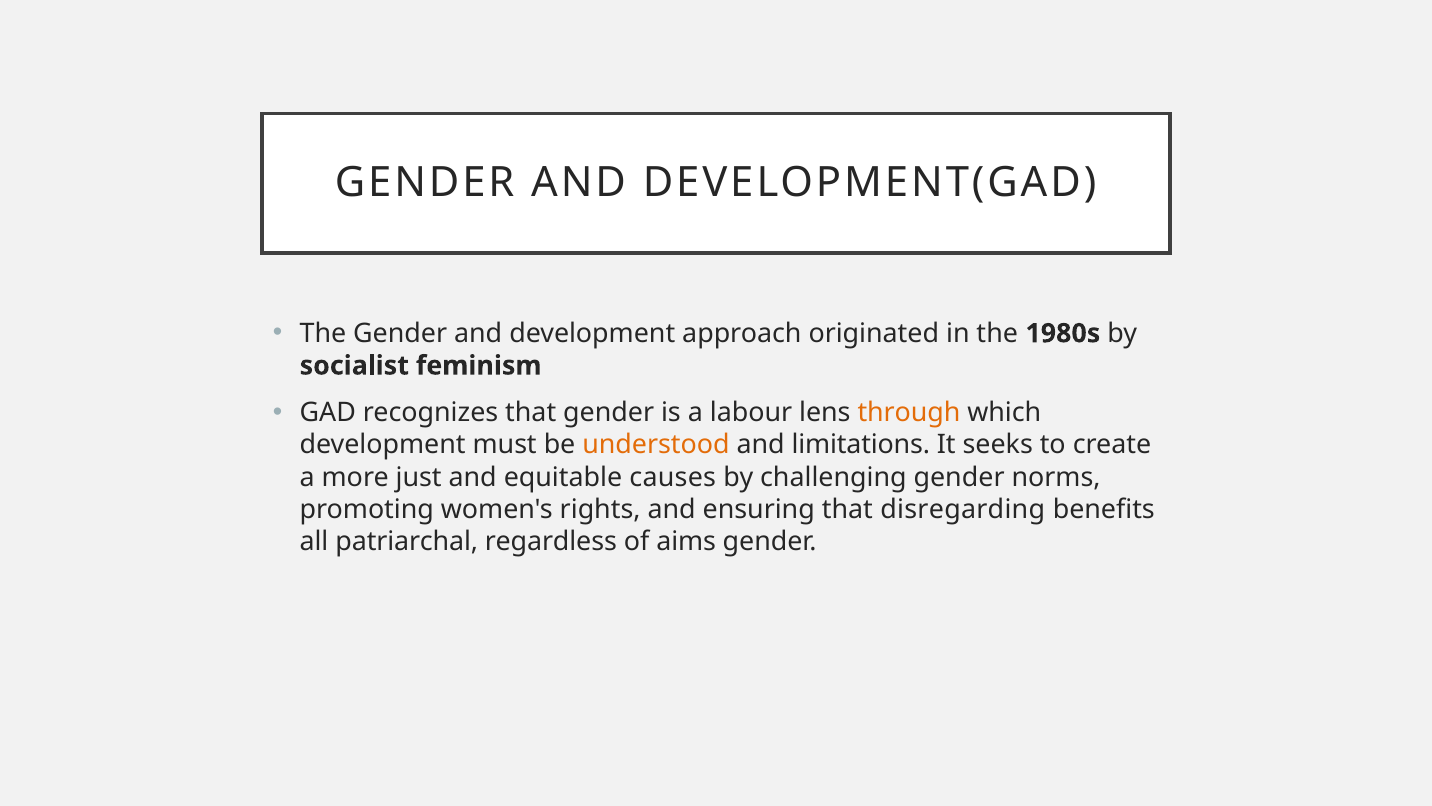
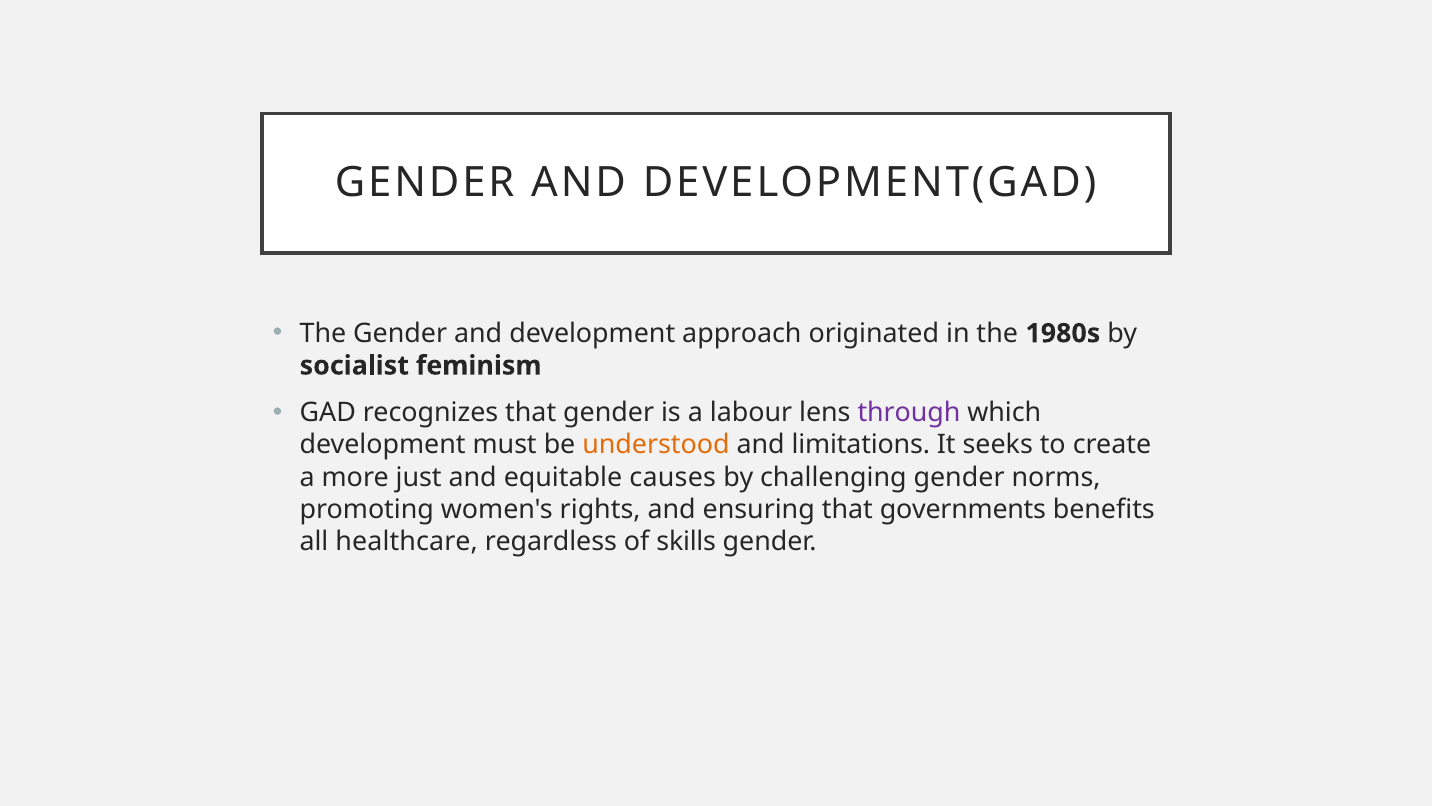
through colour: orange -> purple
disregarding: disregarding -> governments
patriarchal: patriarchal -> healthcare
aims: aims -> skills
